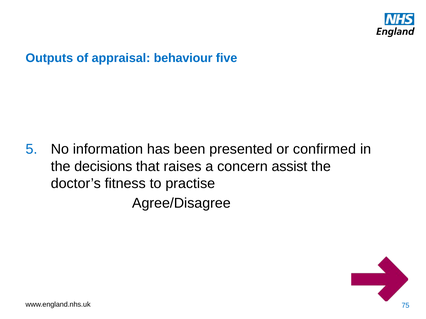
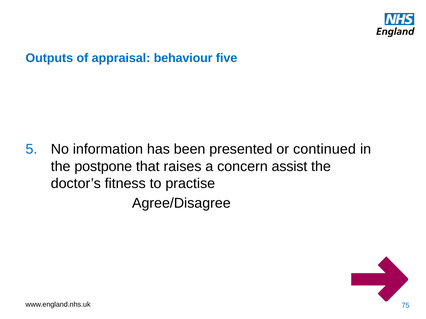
confirmed: confirmed -> continued
decisions: decisions -> postpone
